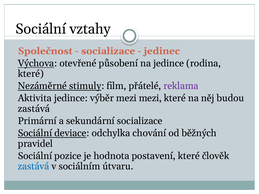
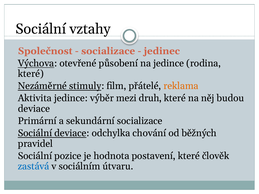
reklama colour: purple -> orange
mezi mezi: mezi -> druh
zastává at (34, 109): zastává -> deviace
